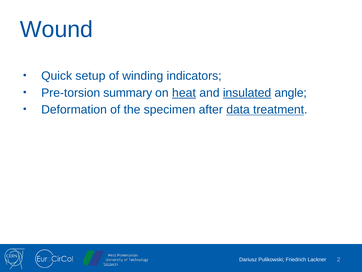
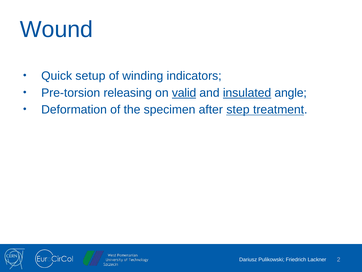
summary: summary -> releasing
heat: heat -> valid
data: data -> step
